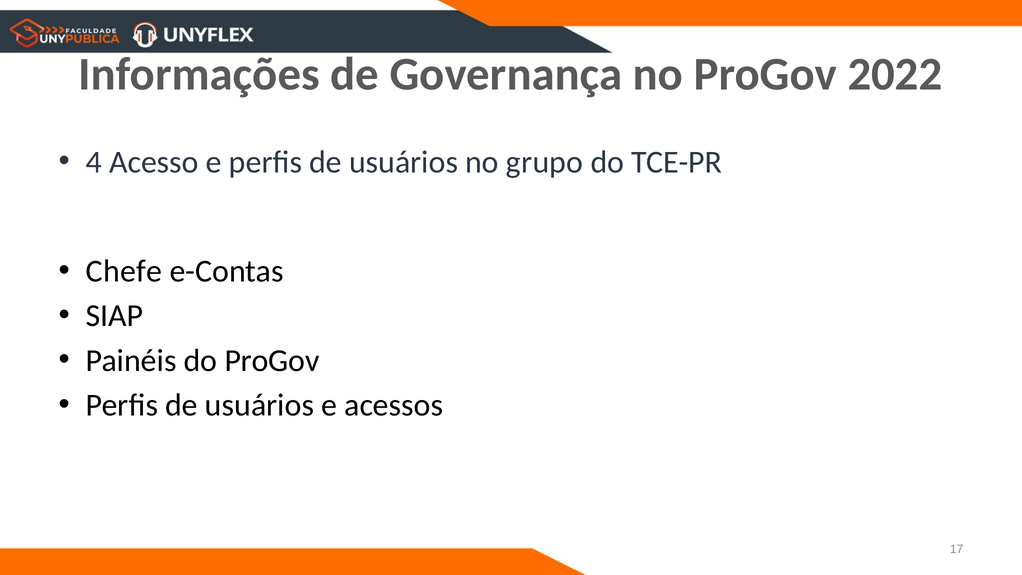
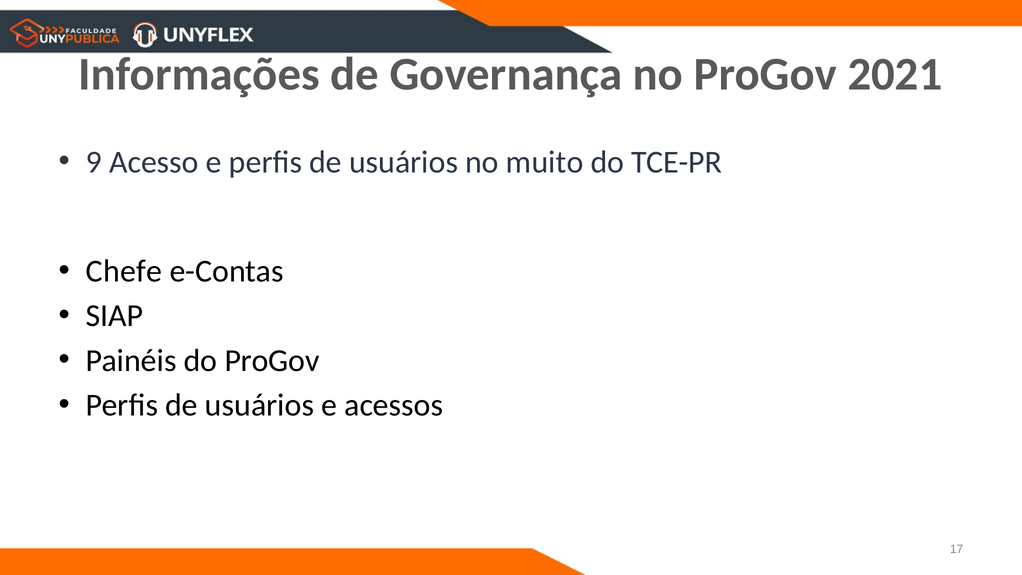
2022: 2022 -> 2021
4: 4 -> 9
grupo: grupo -> muito
